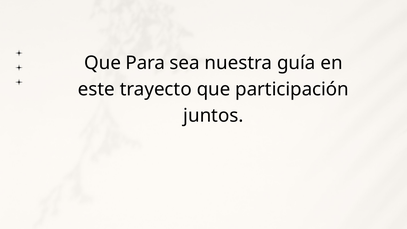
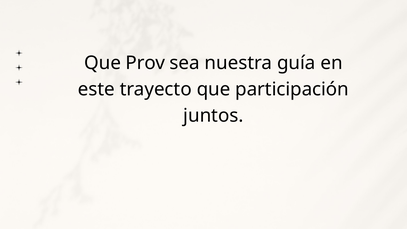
Para: Para -> Prov
